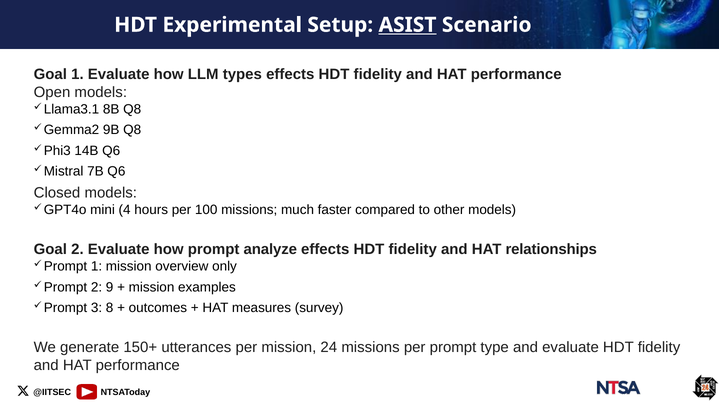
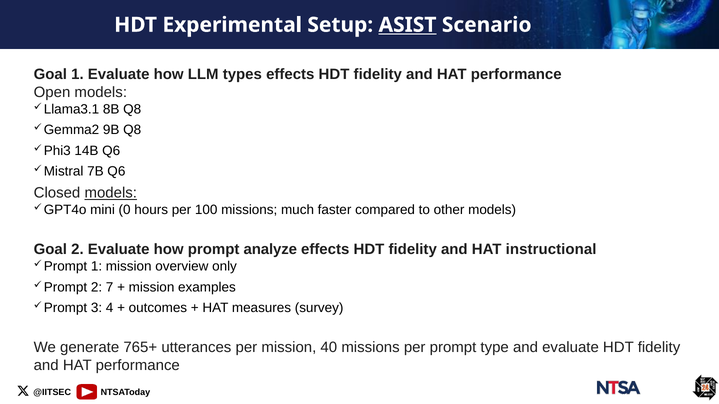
models at (111, 193) underline: none -> present
4: 4 -> 0
relationships: relationships -> instructional
9: 9 -> 7
8: 8 -> 4
150+: 150+ -> 765+
24: 24 -> 40
